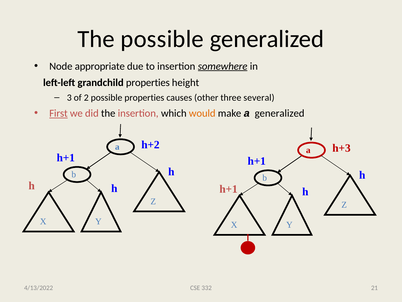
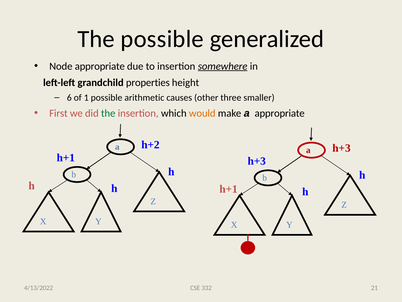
3: 3 -> 6
2: 2 -> 1
possible properties: properties -> arithmetic
several: several -> smaller
First underline: present -> none
the at (108, 113) colour: black -> green
a generalized: generalized -> appropriate
h+1 at (257, 161): h+1 -> h+3
